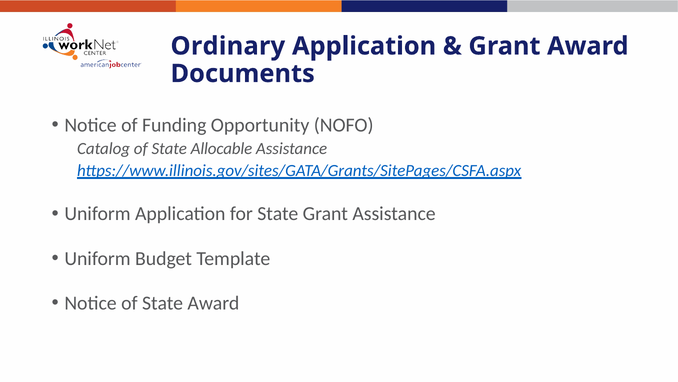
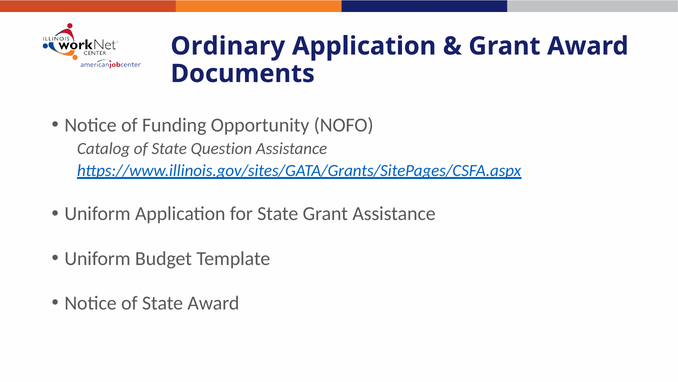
Allocable: Allocable -> Question
